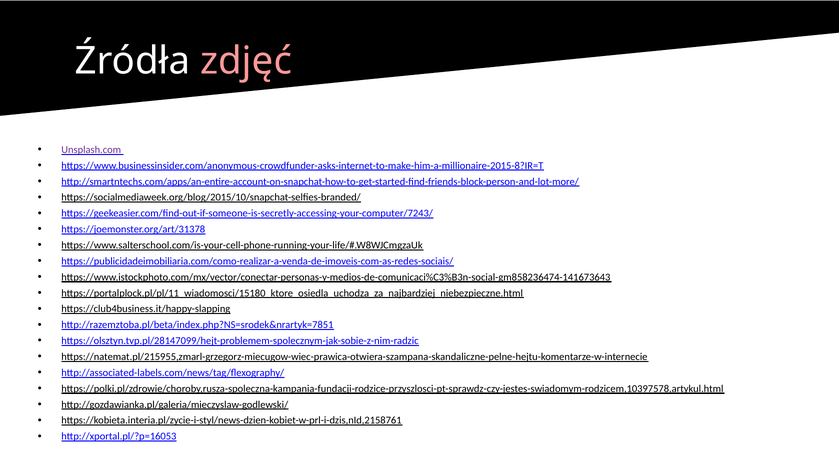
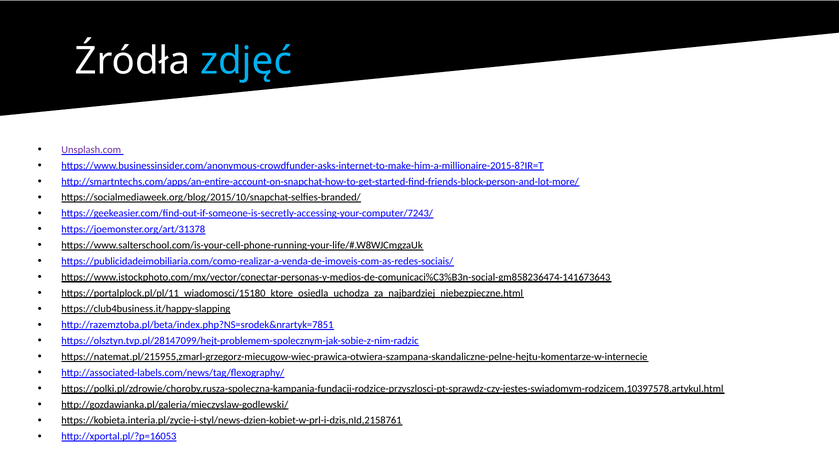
zdjęć colour: pink -> light blue
